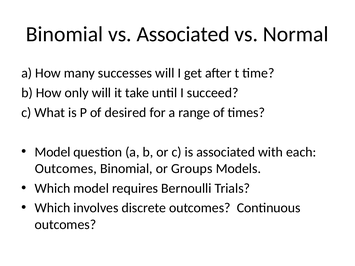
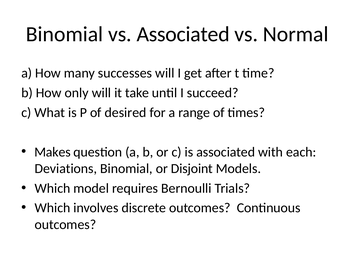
Model at (53, 152): Model -> Makes
Outcomes at (66, 169): Outcomes -> Deviations
Groups: Groups -> Disjoint
